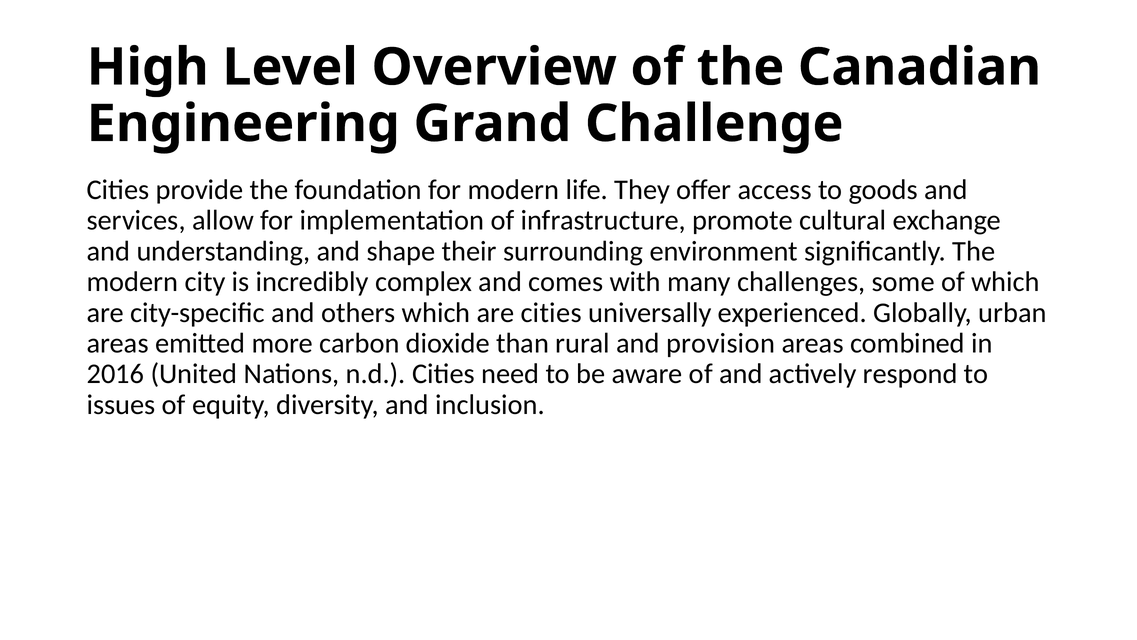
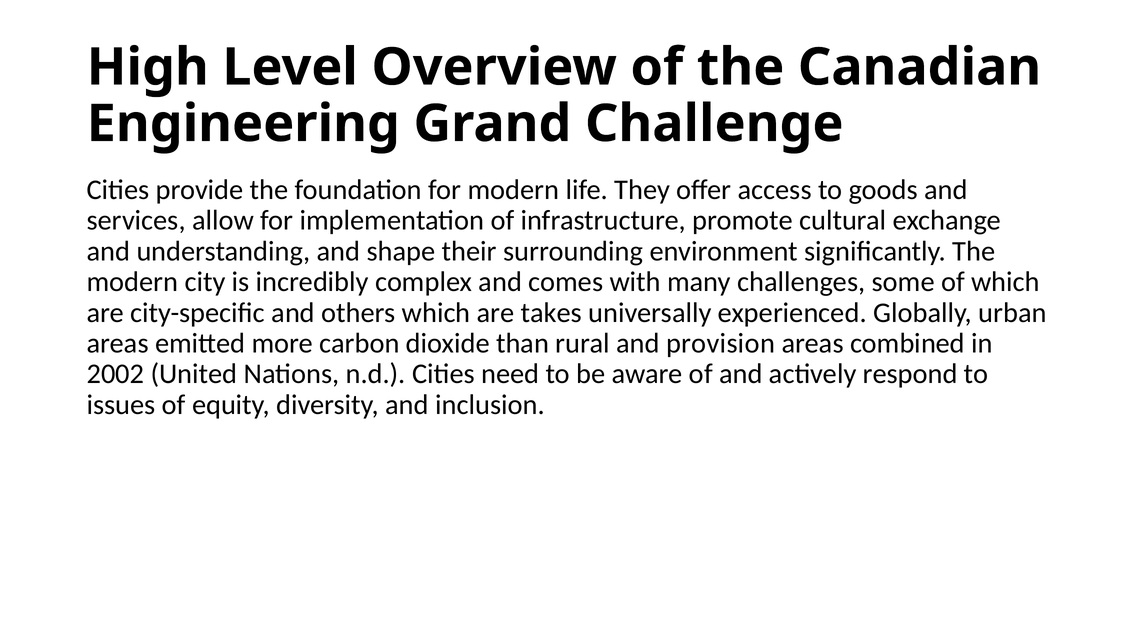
are cities: cities -> takes
2016: 2016 -> 2002
